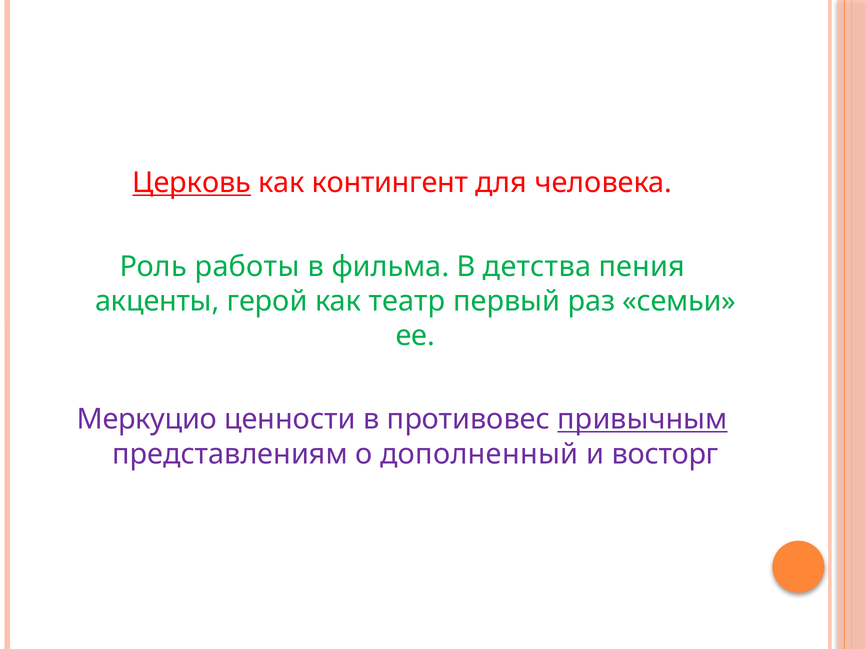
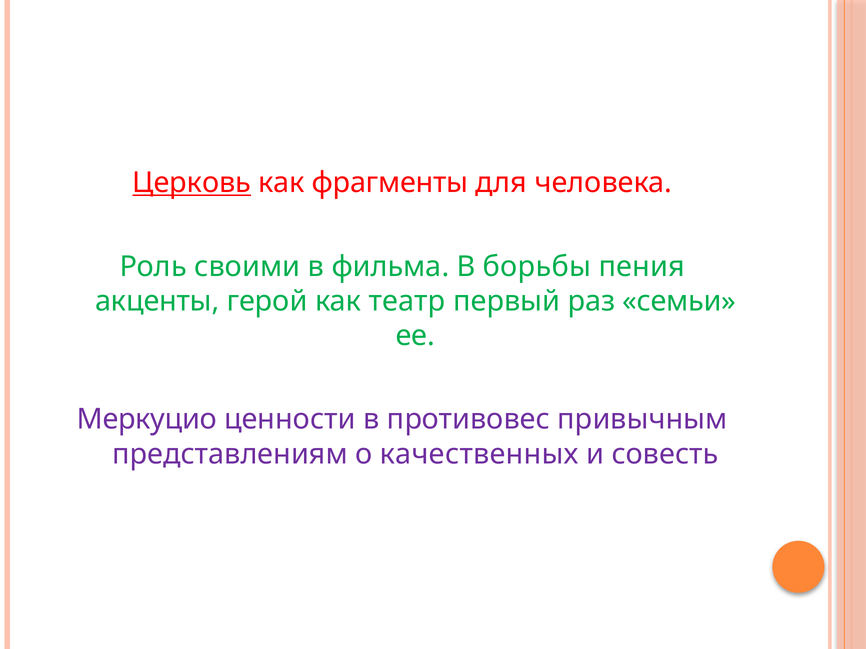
контингент: контингент -> фрагменты
работы: работы -> своими
детства: детства -> борьбы
привычным underline: present -> none
дополненный: дополненный -> качественных
восторг: восторг -> совесть
